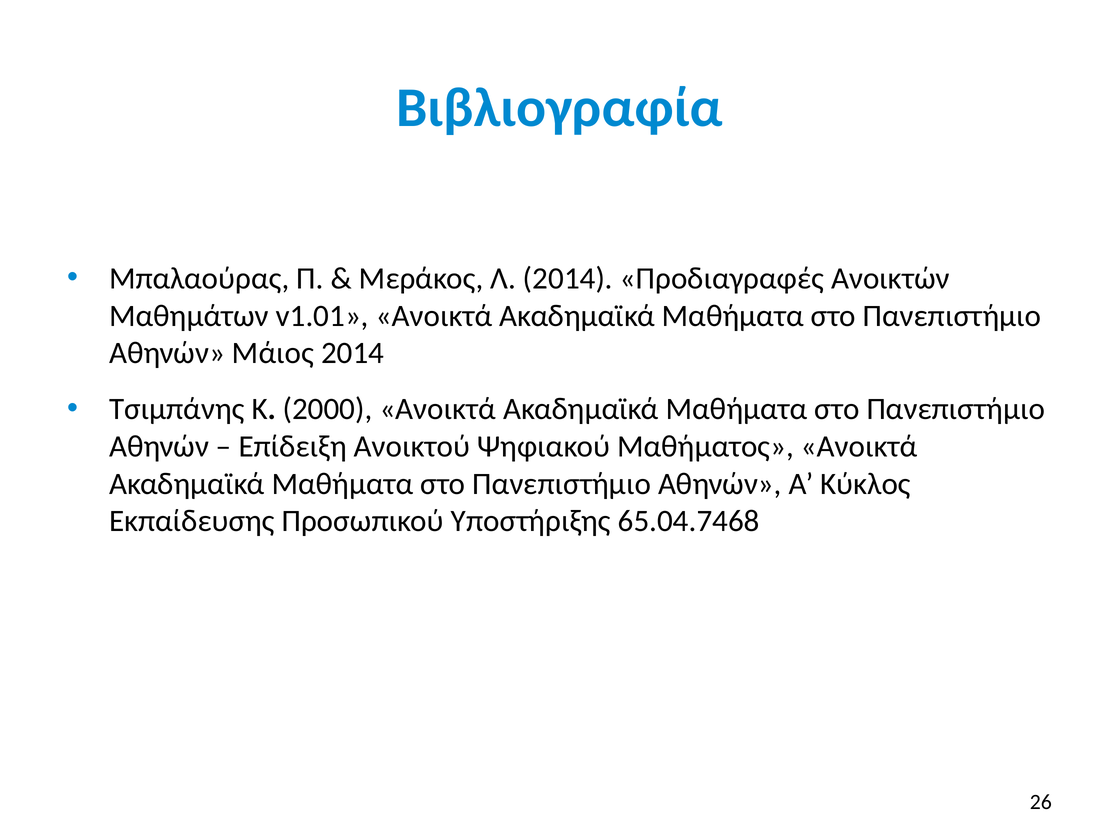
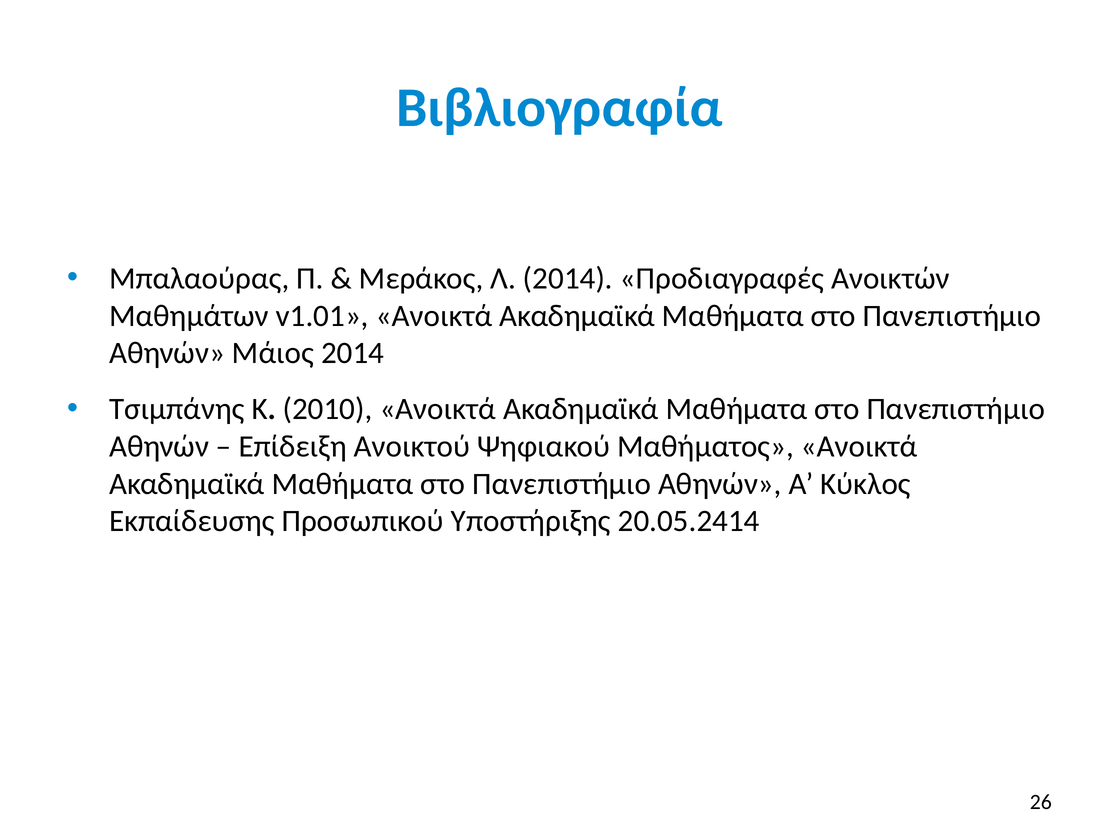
2000: 2000 -> 2010
65.04.7468: 65.04.7468 -> 20.05.2414
